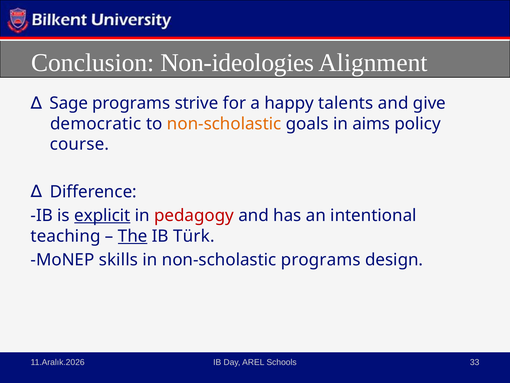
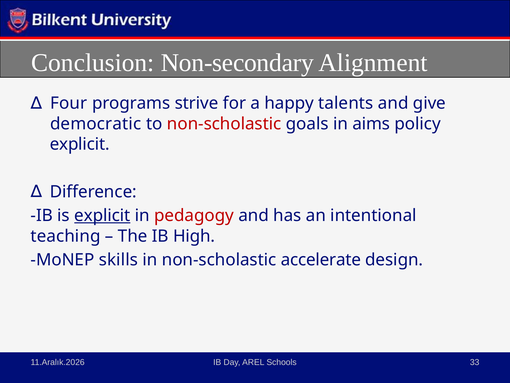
Non-ideologies: Non-ideologies -> Non-secondary
Sage: Sage -> Four
non-scholastic at (224, 124) colour: orange -> red
course at (80, 144): course -> explicit
The underline: present -> none
Türk: Türk -> High
non-scholastic programs: programs -> accelerate
